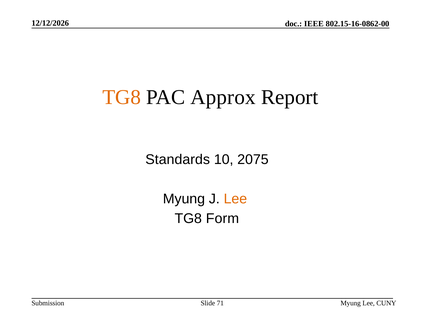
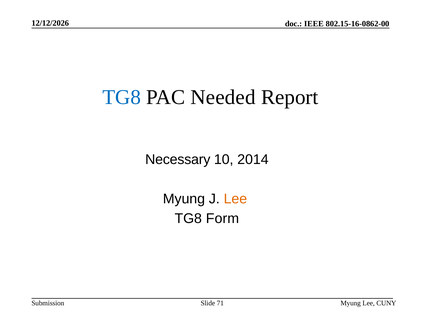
TG8 at (122, 97) colour: orange -> blue
Approx: Approx -> Needed
Standards: Standards -> Necessary
2075: 2075 -> 2014
